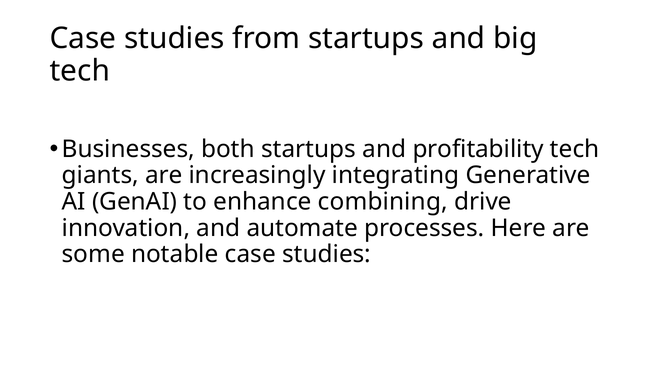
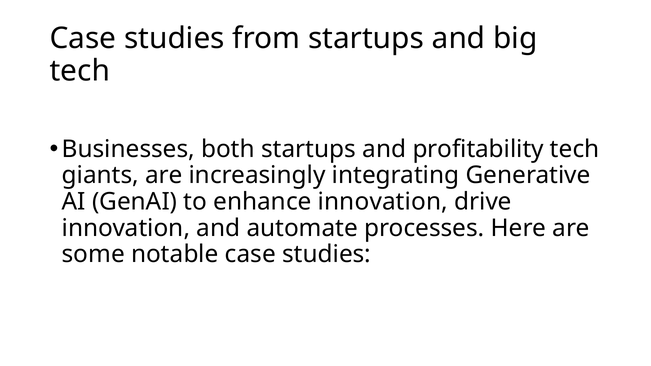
enhance combining: combining -> innovation
